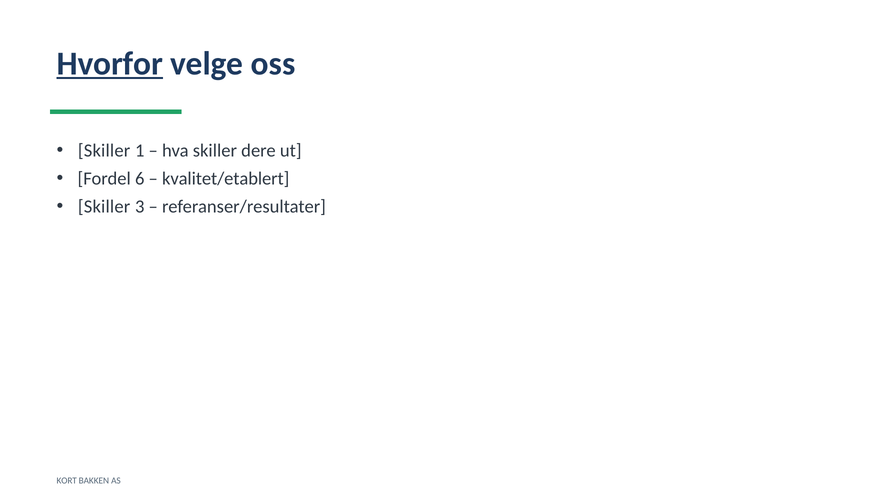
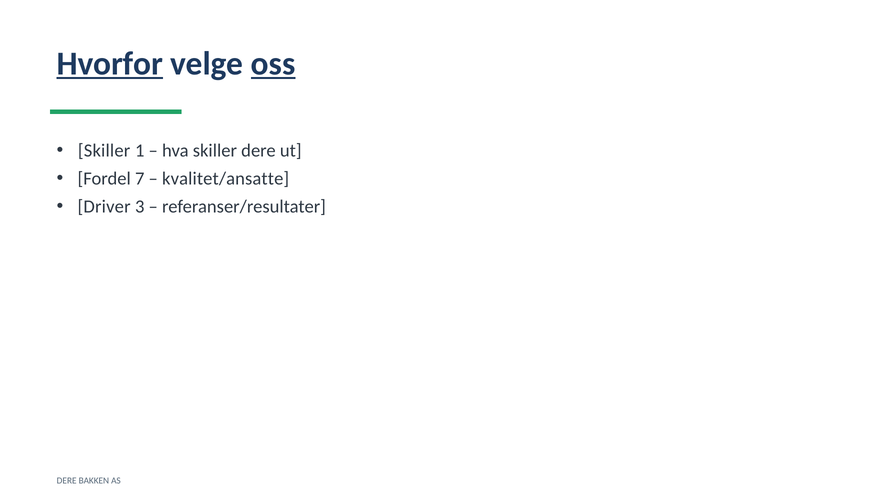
oss underline: none -> present
6: 6 -> 7
kvalitet/etablert: kvalitet/etablert -> kvalitet/ansatte
Skiller at (104, 207): Skiller -> Driver
KORT at (67, 481): KORT -> DERE
